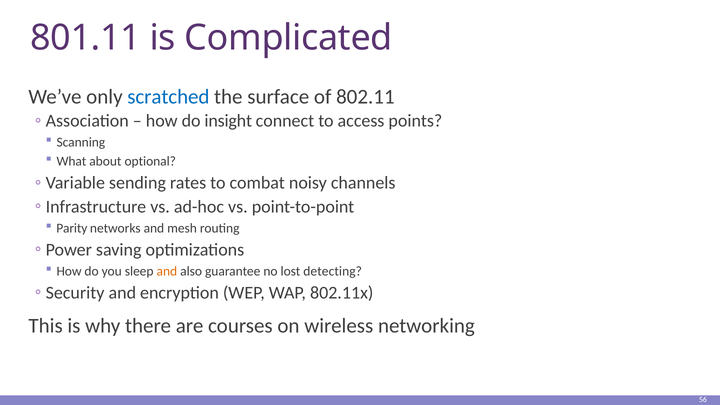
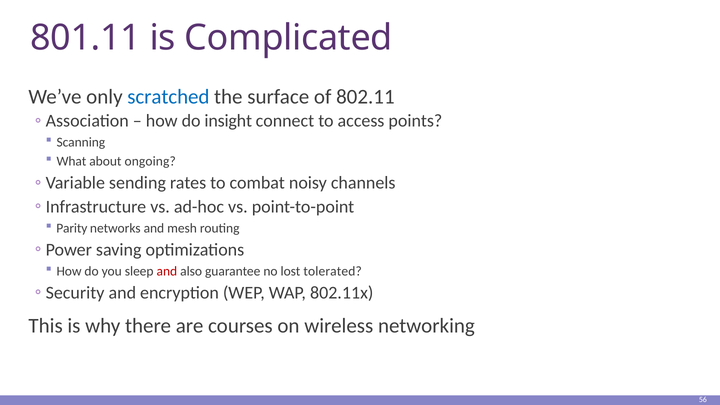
optional: optional -> ongoing
and at (167, 271) colour: orange -> red
detecting: detecting -> tolerated
